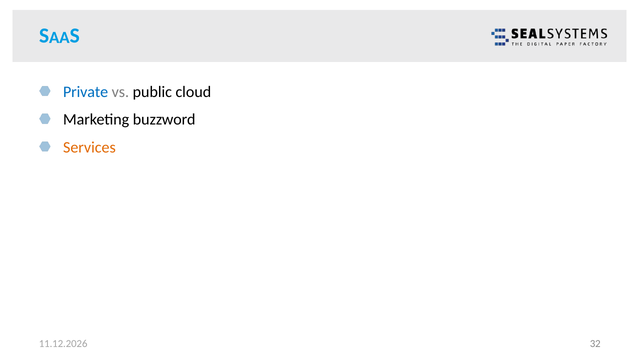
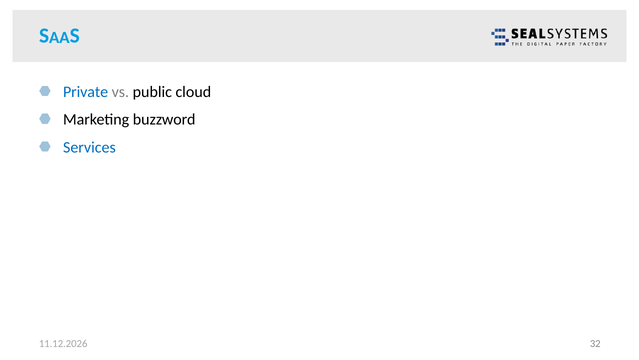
Services colour: orange -> blue
